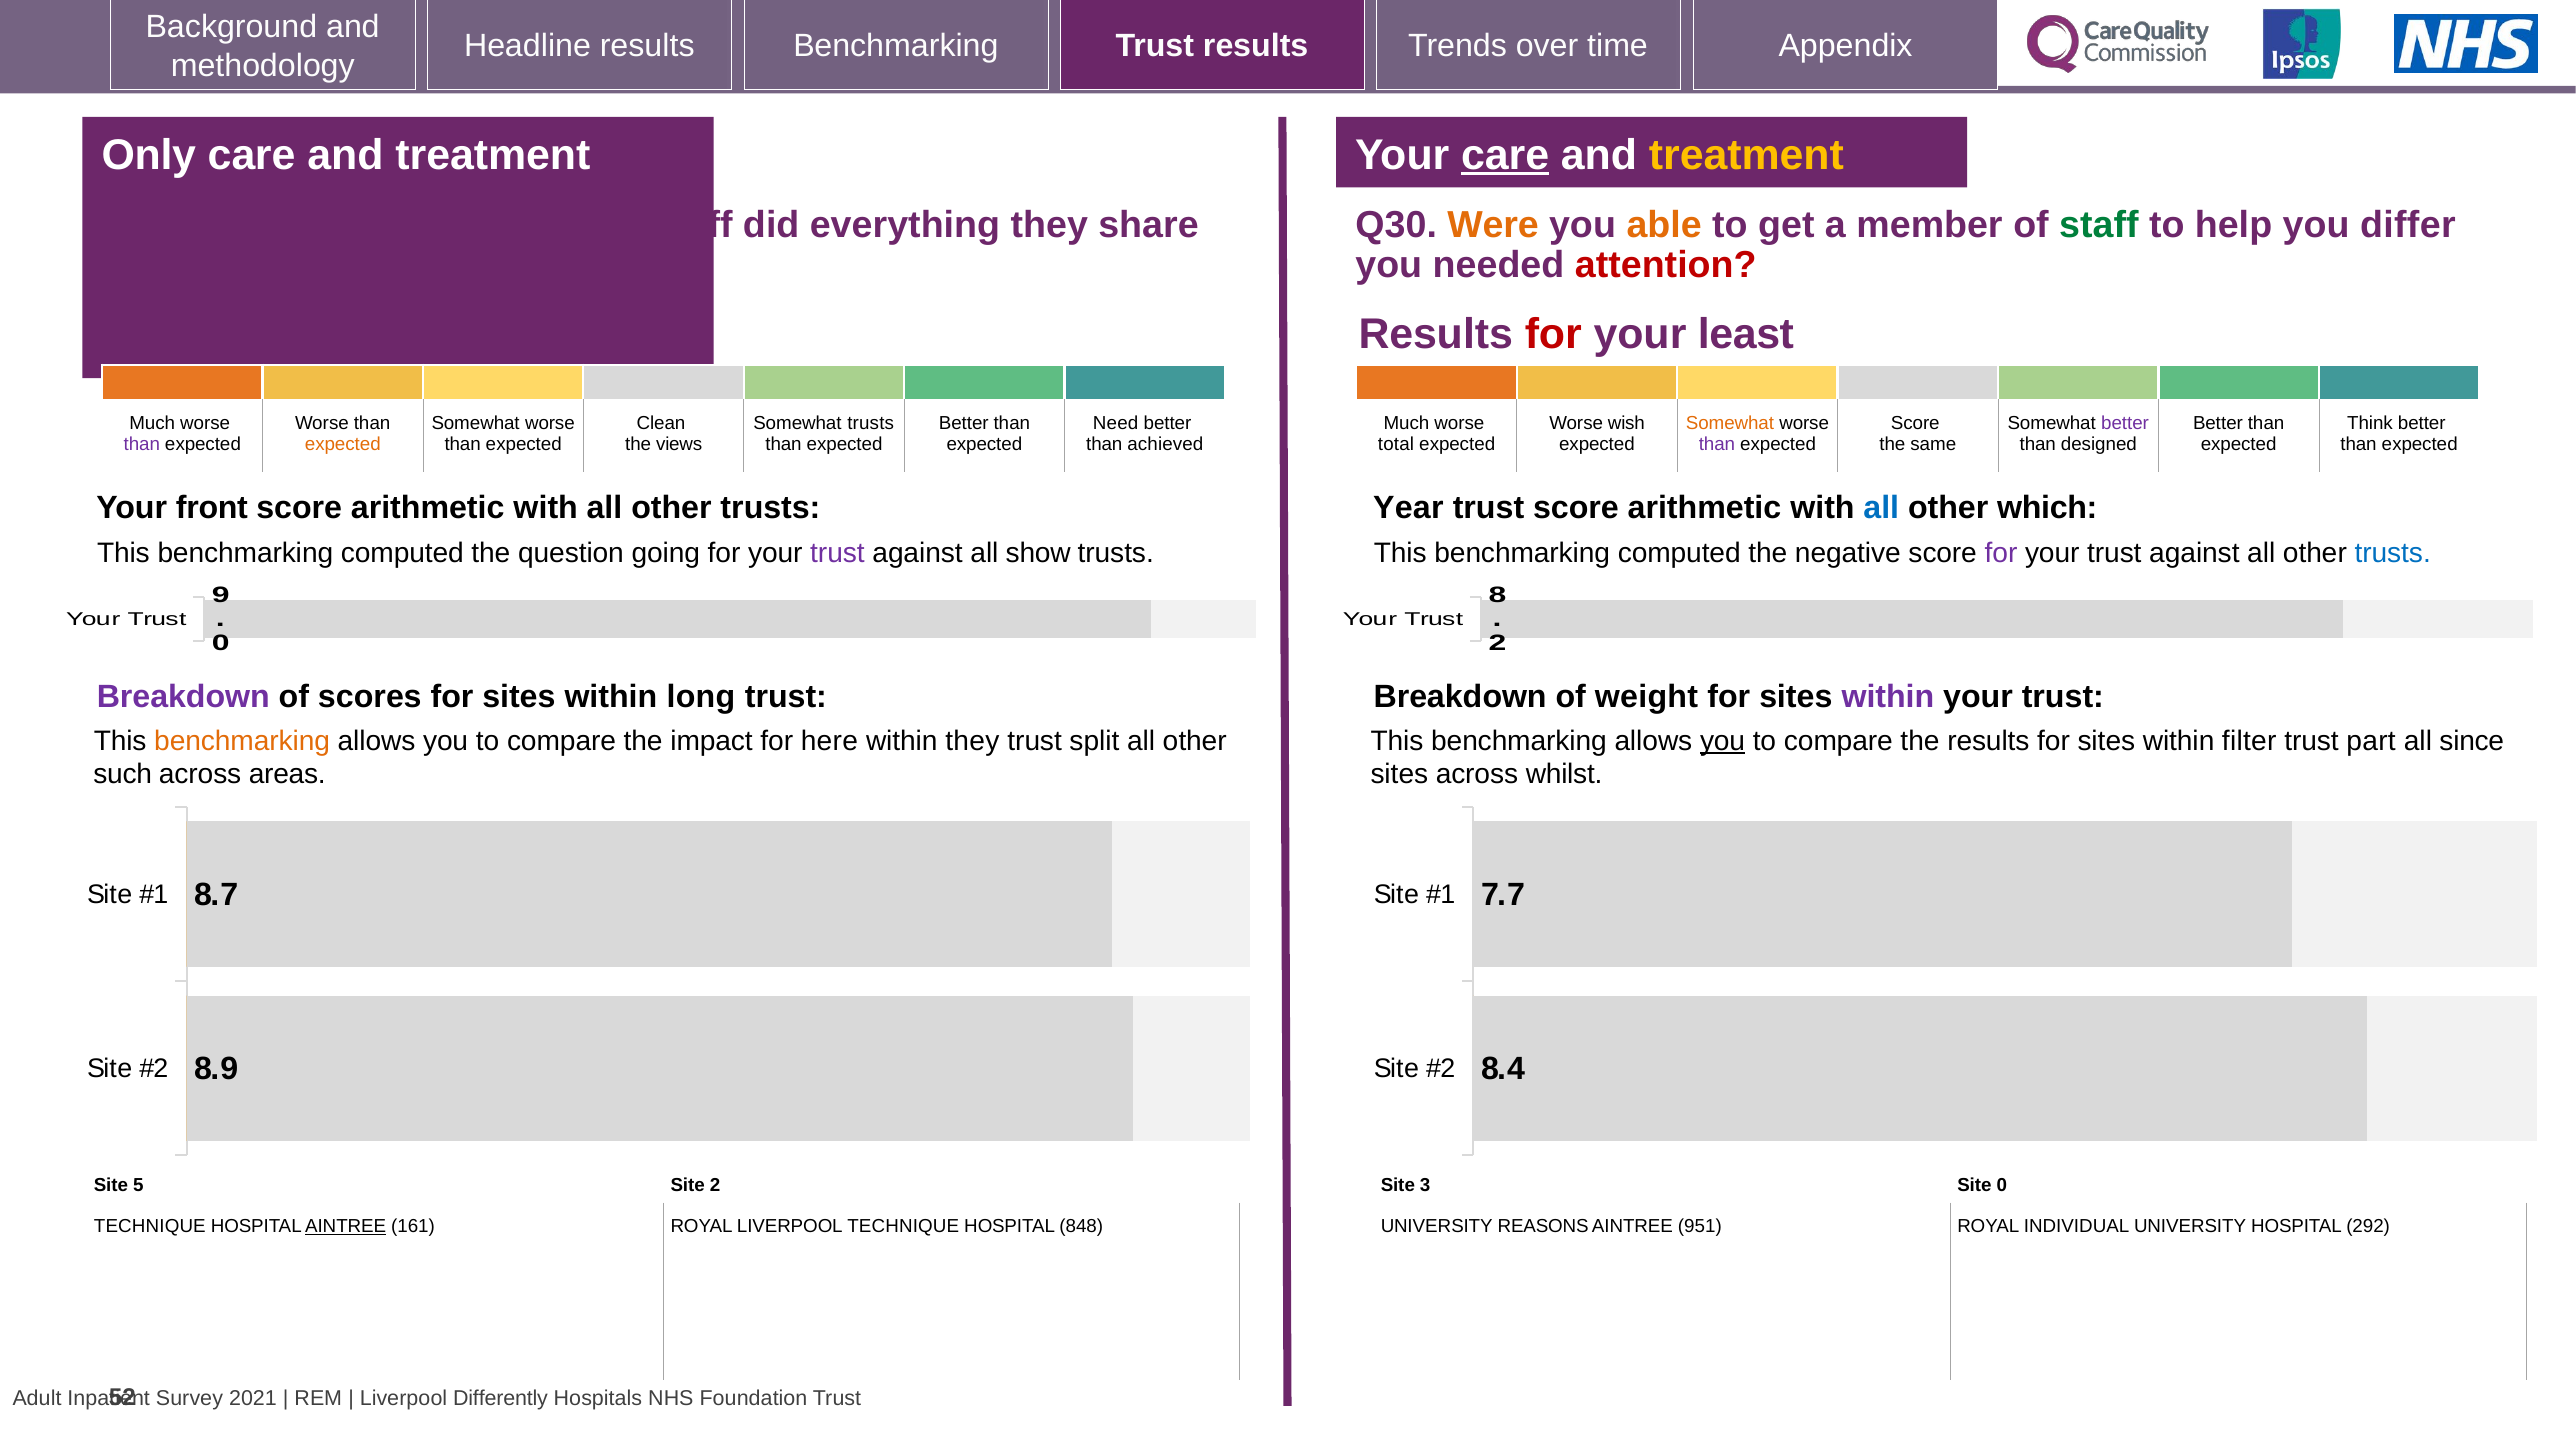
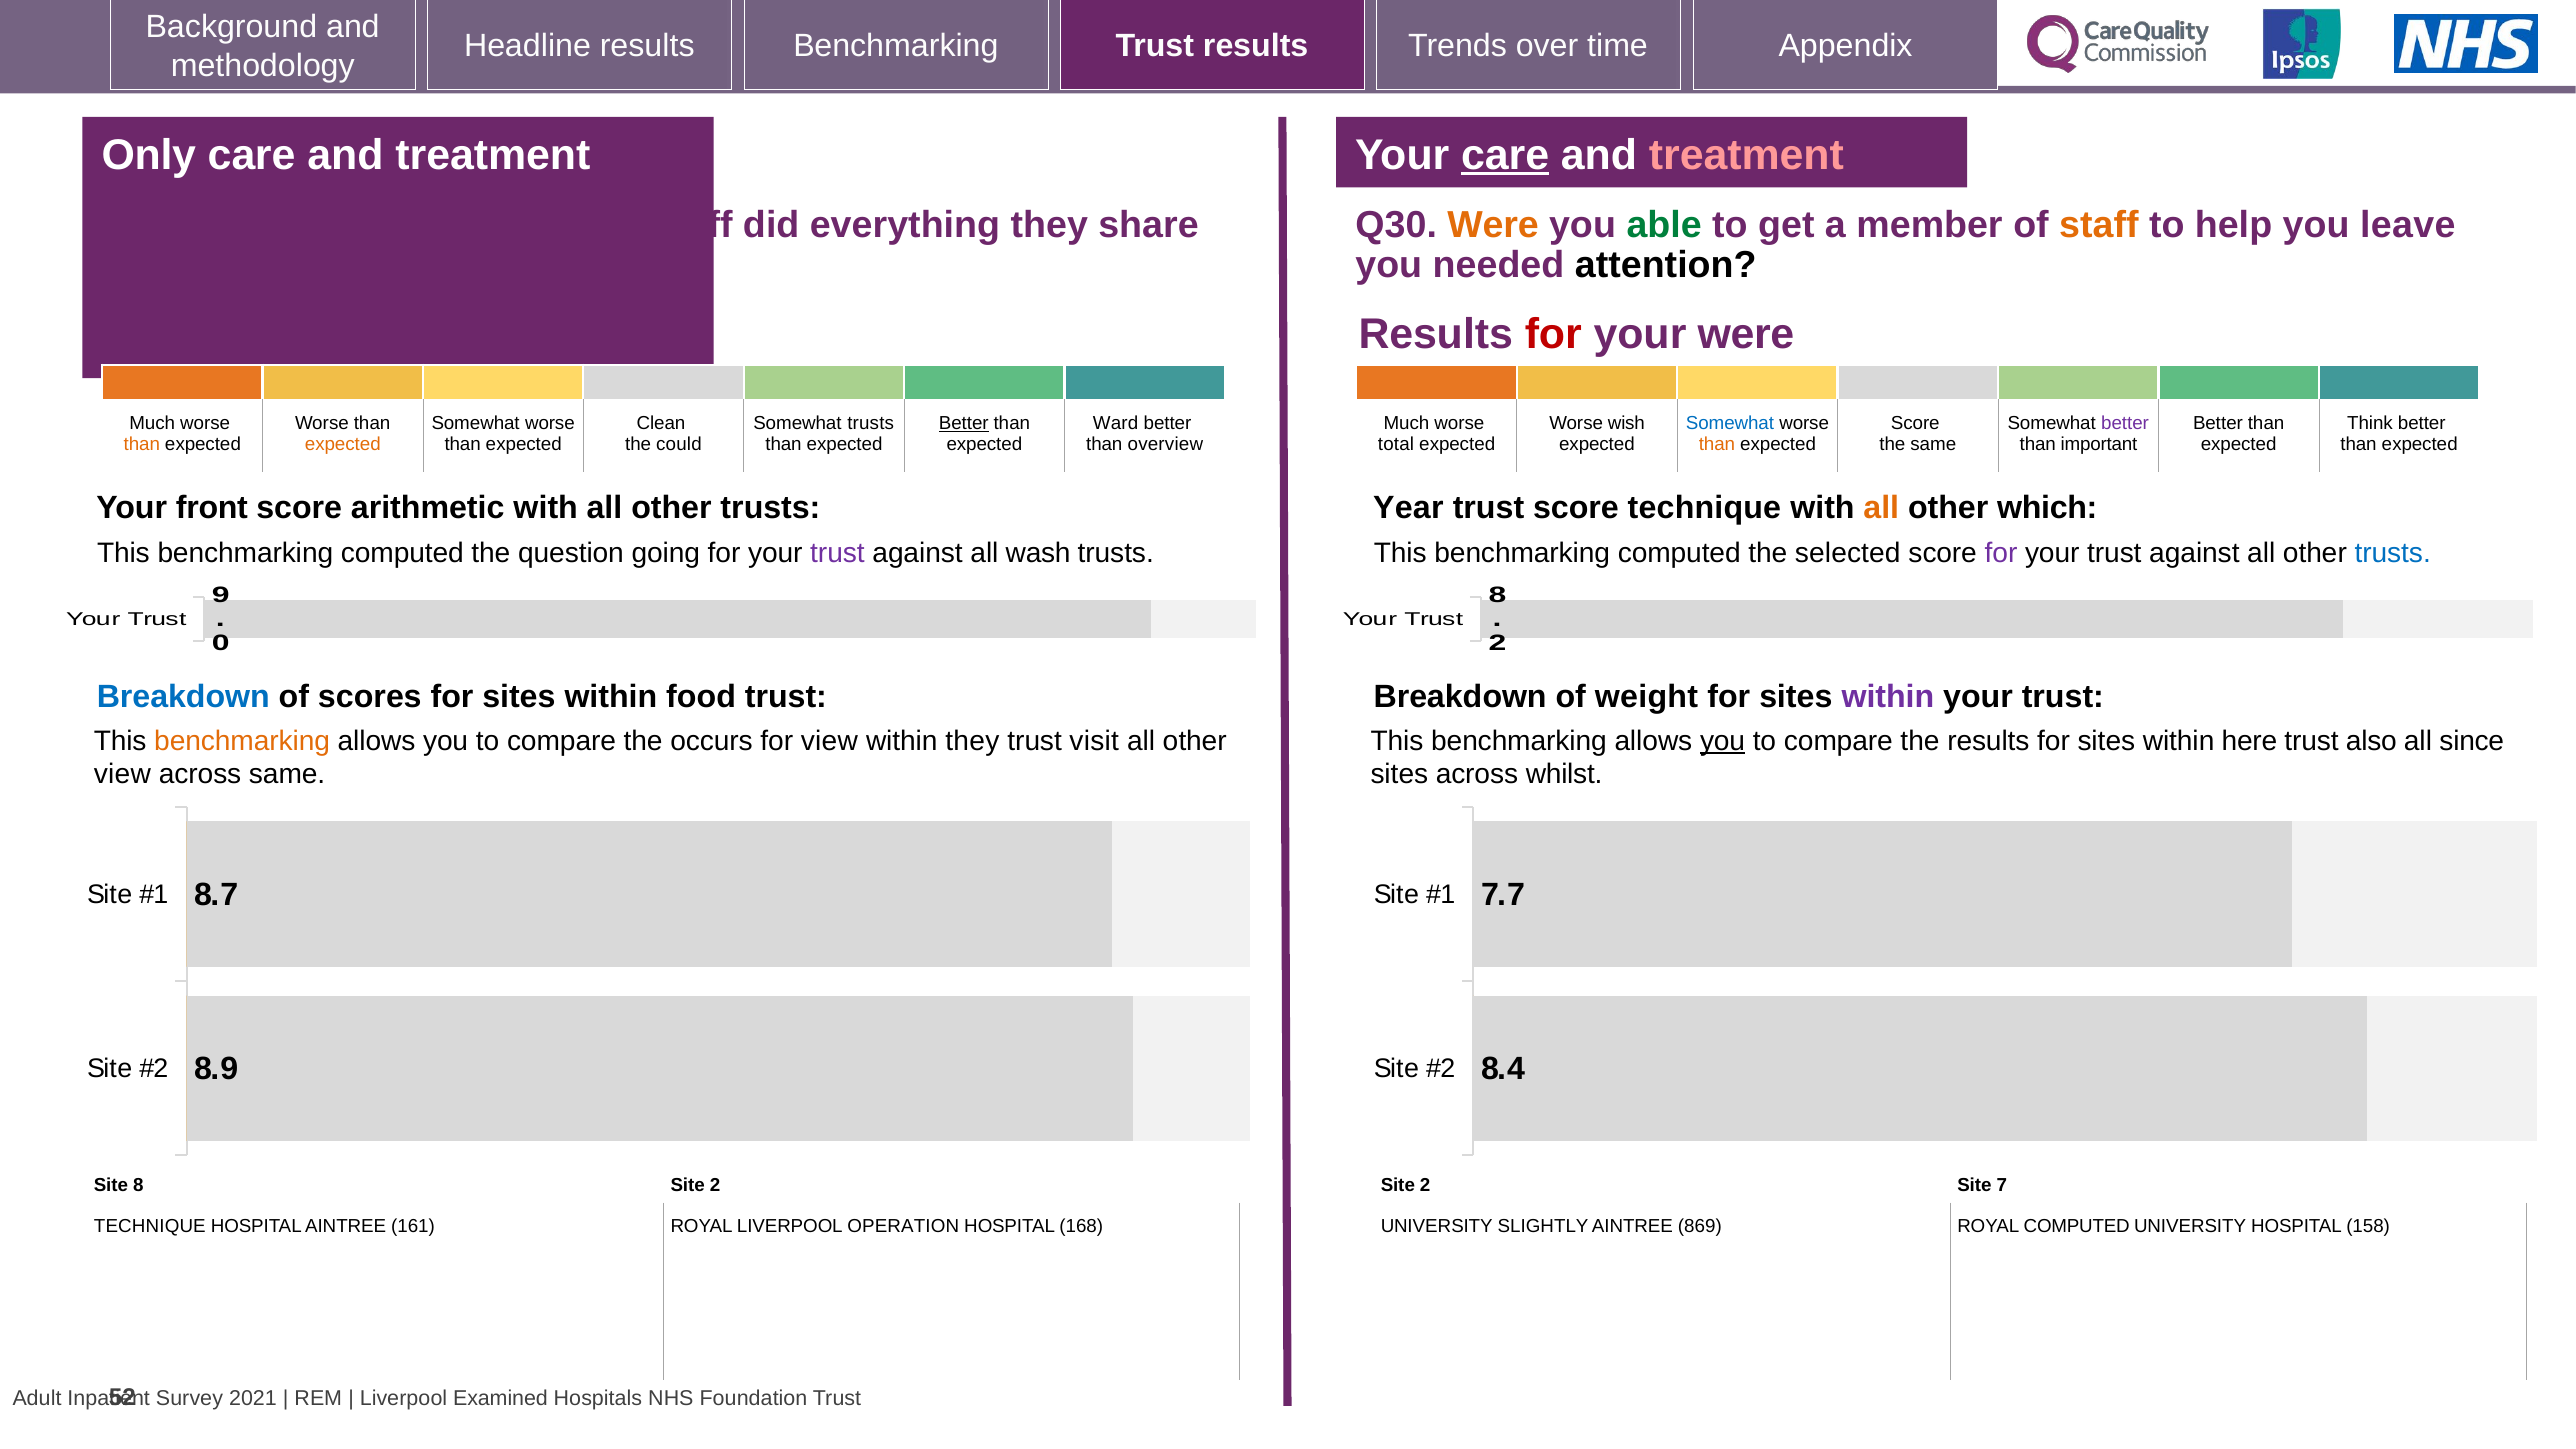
treatment at (1746, 155) colour: yellow -> pink
able colour: orange -> green
staff at (2099, 225) colour: green -> orange
differ: differ -> leave
attention colour: red -> black
your least: least -> were
Better at (964, 423) underline: none -> present
Need: Need -> Ward
Somewhat at (1730, 423) colour: orange -> blue
than at (142, 444) colour: purple -> orange
views: views -> could
achieved: achieved -> overview
than at (1717, 444) colour: purple -> orange
designed: designed -> important
trust score arithmetic: arithmetic -> technique
all at (1881, 508) colour: blue -> orange
show: show -> wash
negative: negative -> selected
Breakdown at (183, 697) colour: purple -> blue
within long: long -> food
impact: impact -> occurs
for here: here -> view
split: split -> visit
filter: filter -> here
part: part -> also
such at (123, 775): such -> view
across areas: areas -> same
Site 5: 5 -> 8
3 at (1425, 1185): 3 -> 2
Site 0: 0 -> 7
AINTREE at (346, 1227) underline: present -> none
LIVERPOOL TECHNIQUE: TECHNIQUE -> OPERATION
848: 848 -> 168
REASONS: REASONS -> SLIGHTLY
951: 951 -> 869
ROYAL INDIVIDUAL: INDIVIDUAL -> COMPUTED
292: 292 -> 158
Differently: Differently -> Examined
